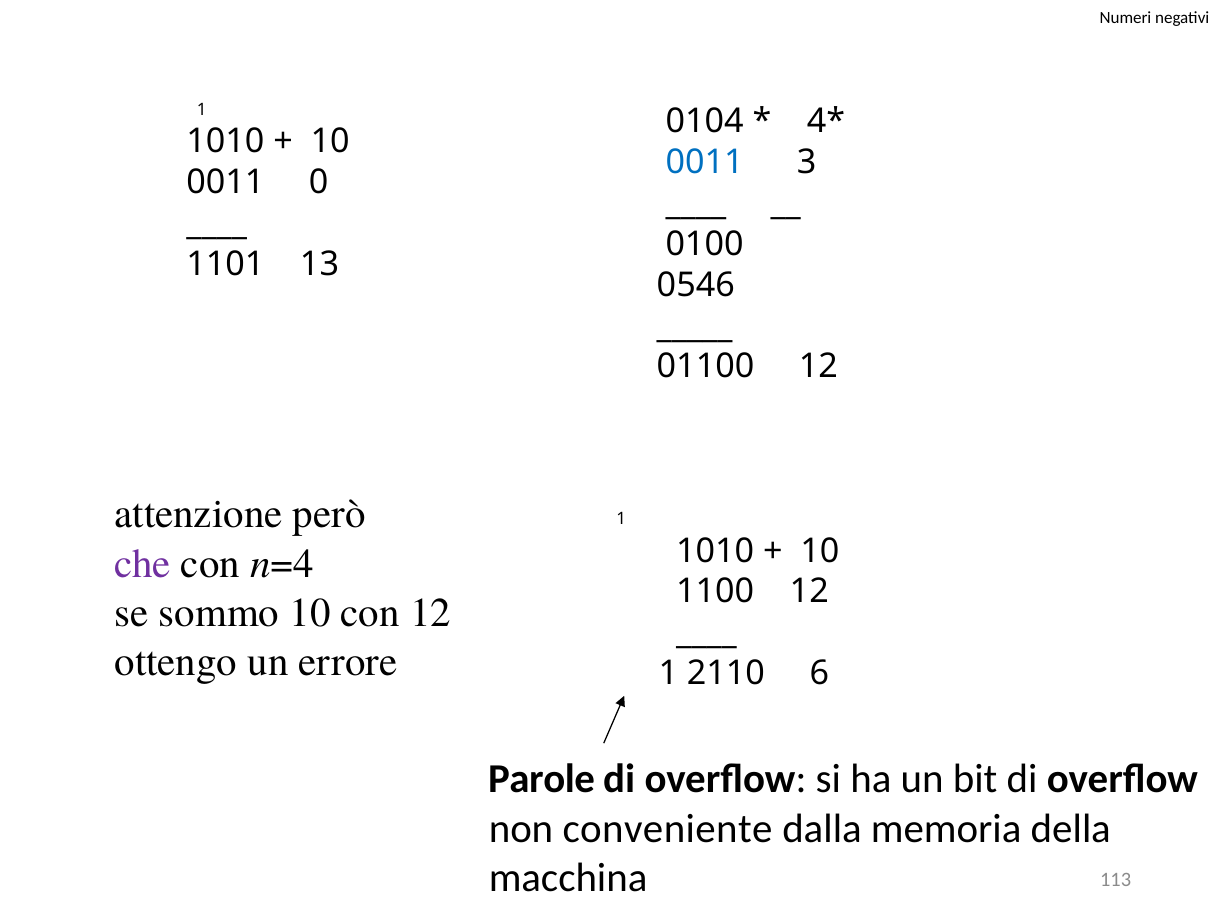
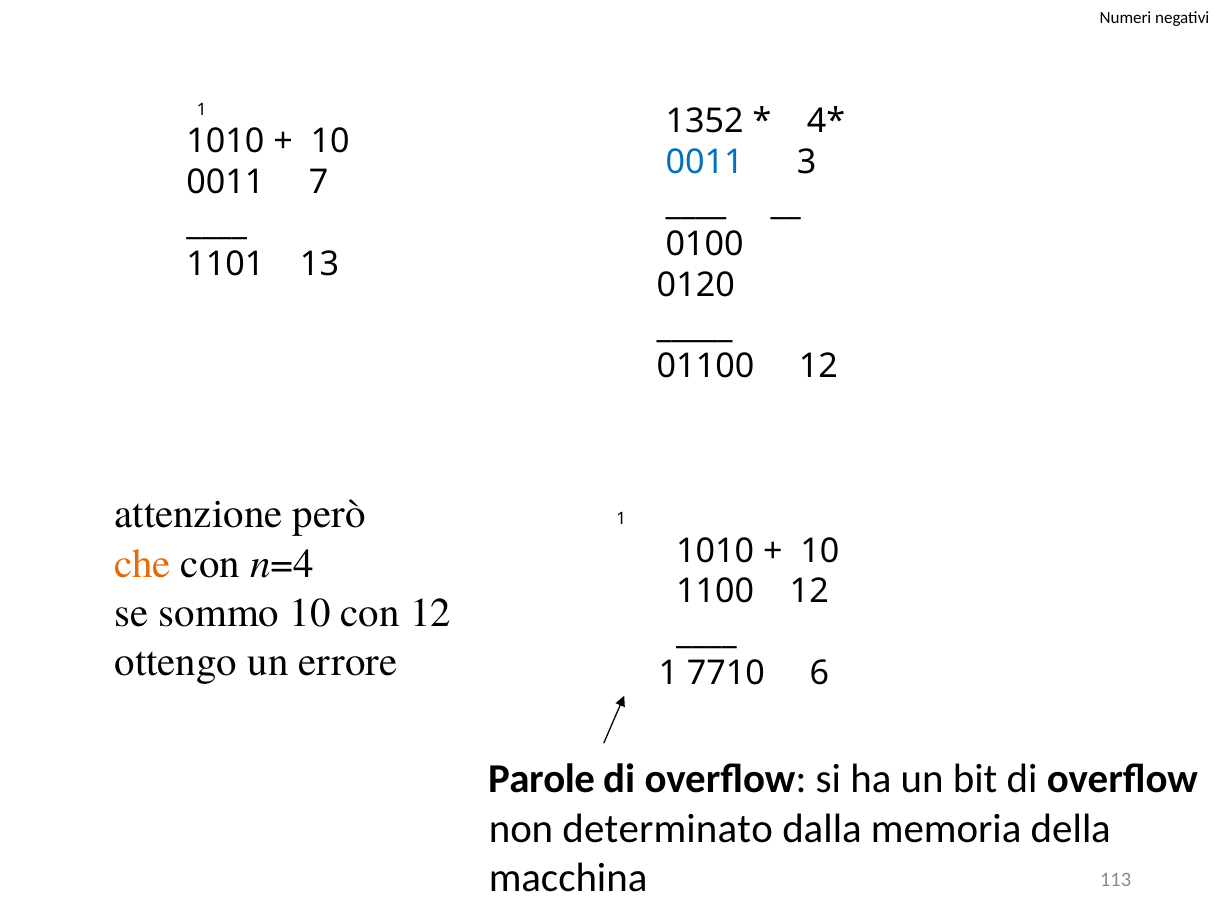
0104: 0104 -> 1352
0: 0 -> 7
0546: 0546 -> 0120
che colour: purple -> orange
2110: 2110 -> 7710
conveniente: conveniente -> determinato
